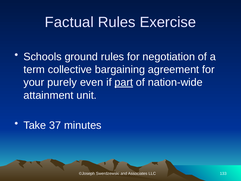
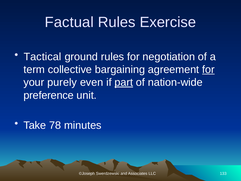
Schools: Schools -> Tactical
for at (208, 69) underline: none -> present
attainment: attainment -> preference
37: 37 -> 78
